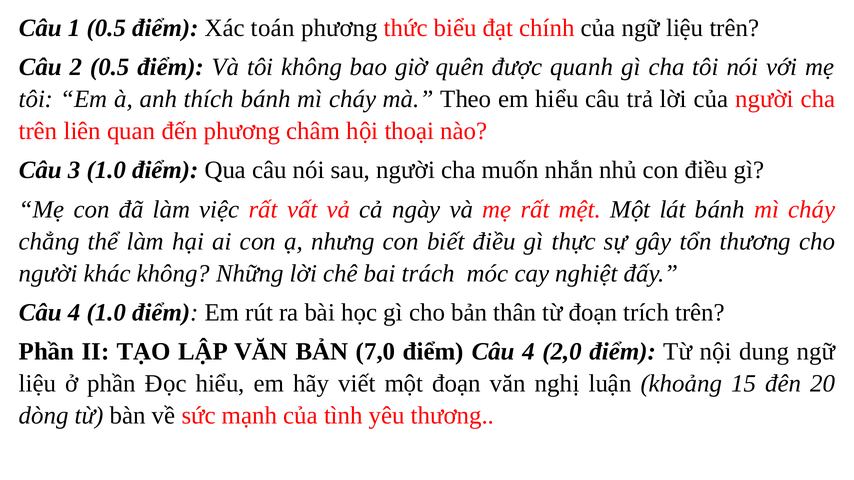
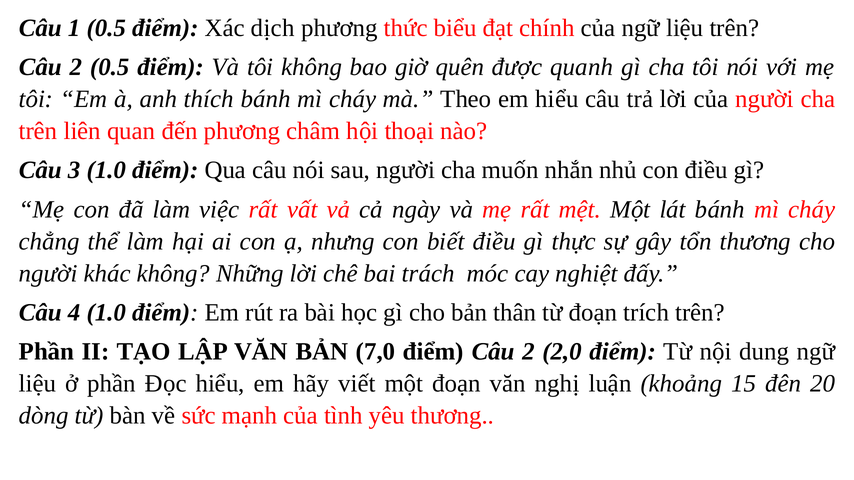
toán: toán -> dịch
điểm Câu 4: 4 -> 2
